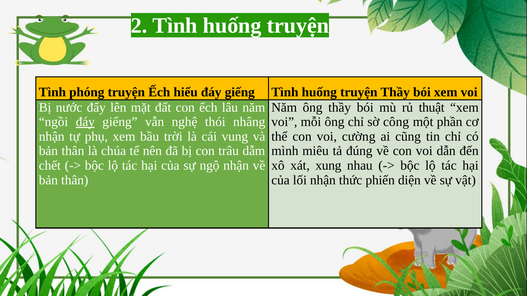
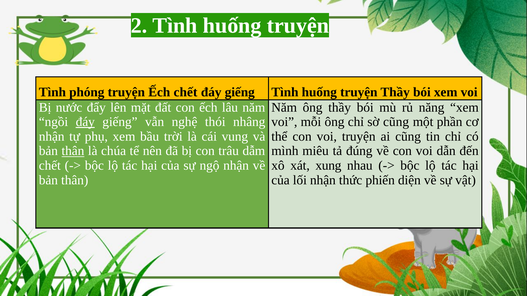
Ếch hiểu: hiểu -> chết
thuật: thuật -> năng
sờ công: công -> cũng
voi cường: cường -> truyện
thân at (73, 151) underline: none -> present
